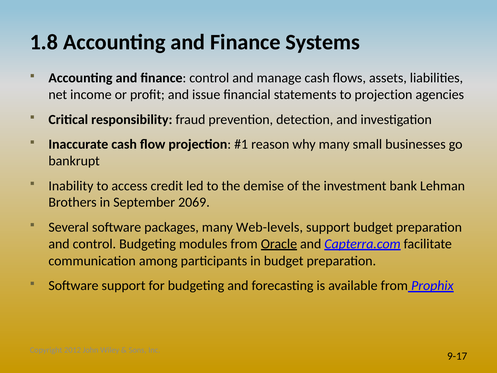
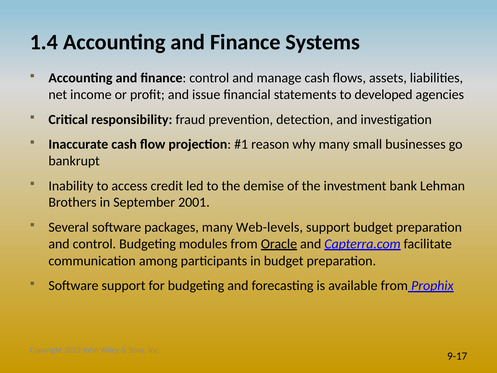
1.8: 1.8 -> 1.4
to projection: projection -> developed
2069: 2069 -> 2001
